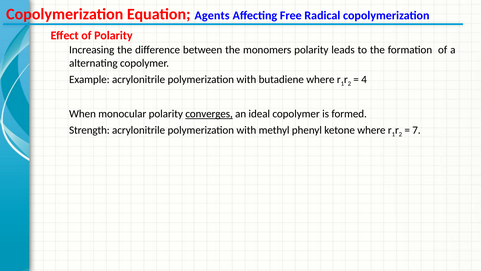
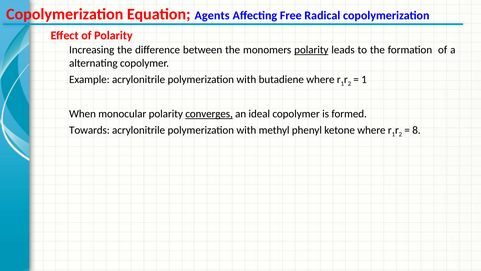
polarity at (311, 50) underline: none -> present
4 at (364, 79): 4 -> 1
Strength: Strength -> Towards
7: 7 -> 8
